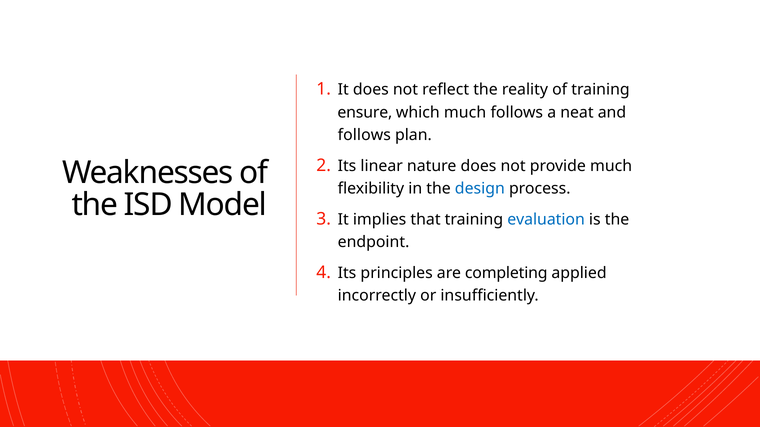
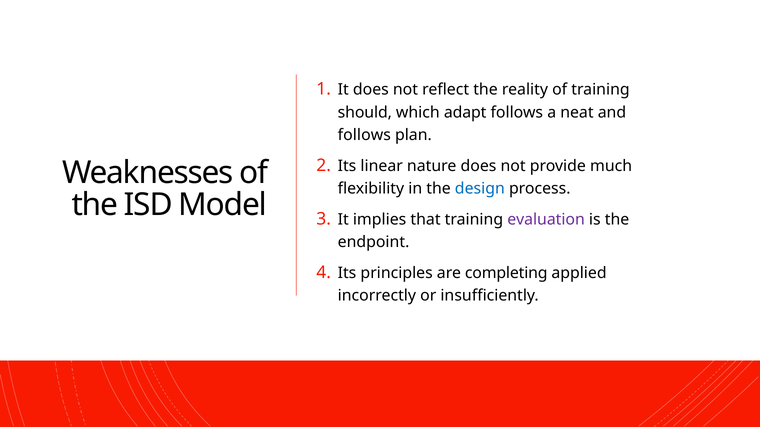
ensure: ensure -> should
which much: much -> adapt
evaluation colour: blue -> purple
